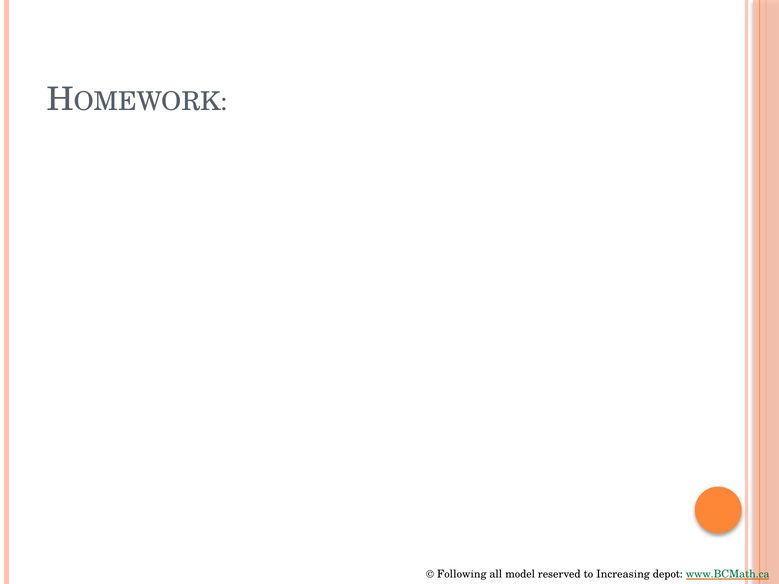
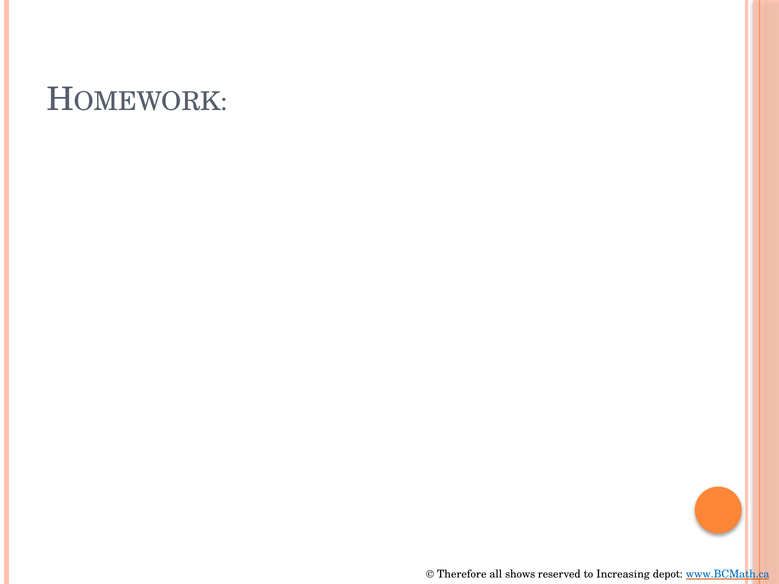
Following: Following -> Therefore
model: model -> shows
www.BCMath.ca colour: green -> blue
